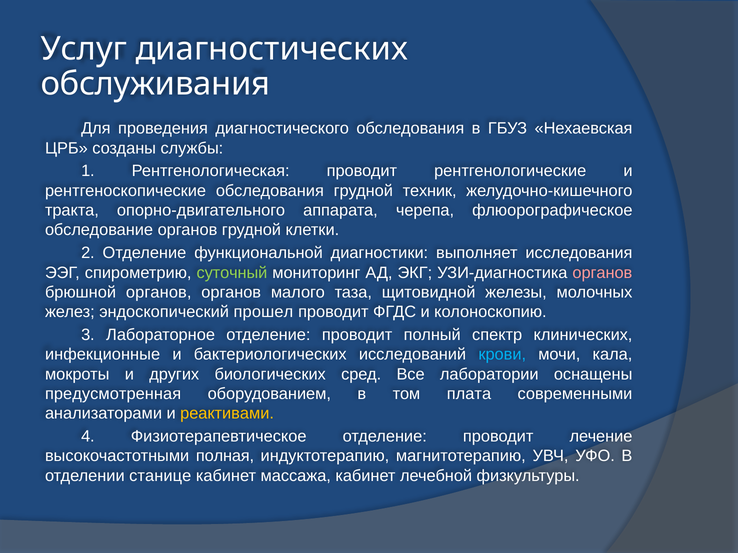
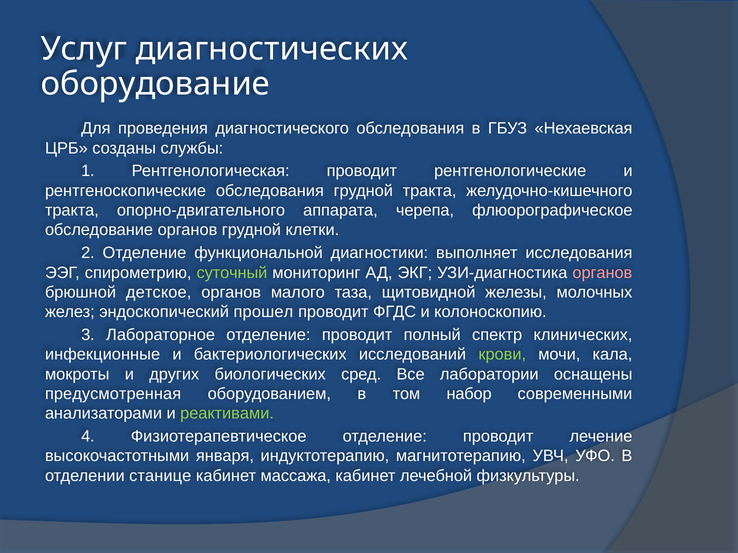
обслуживания: обслуживания -> оборудование
грудной техник: техник -> тракта
брюшной органов: органов -> детское
крови colour: light blue -> light green
плата: плата -> набор
реактивами colour: yellow -> light green
полная: полная -> января
